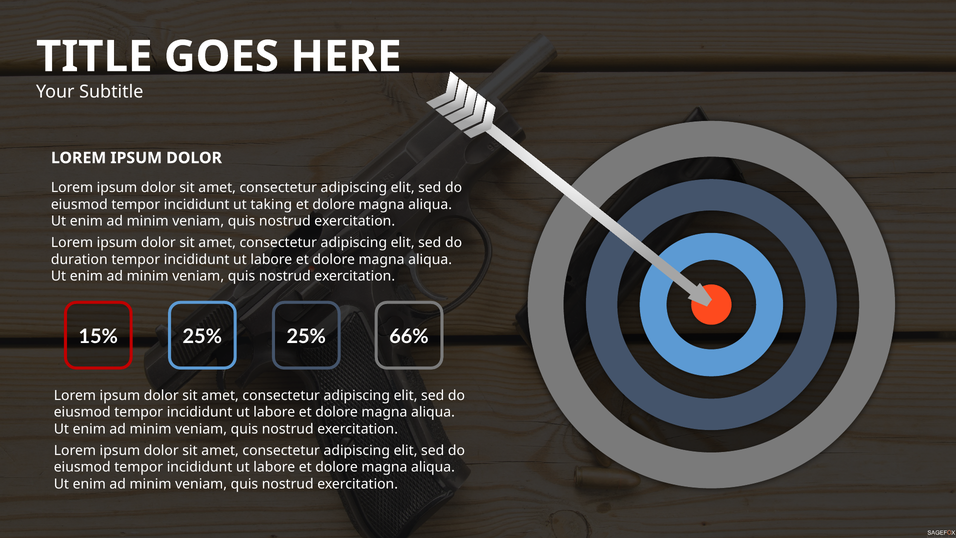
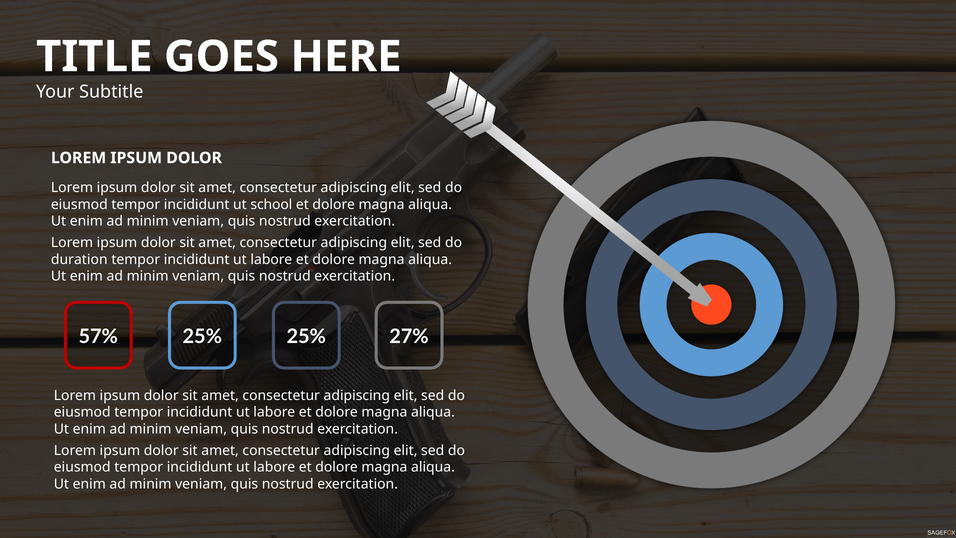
taking: taking -> school
15%: 15% -> 57%
66%: 66% -> 27%
